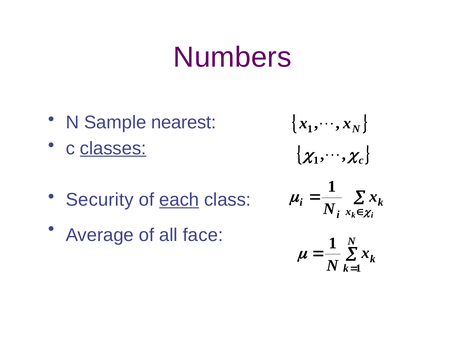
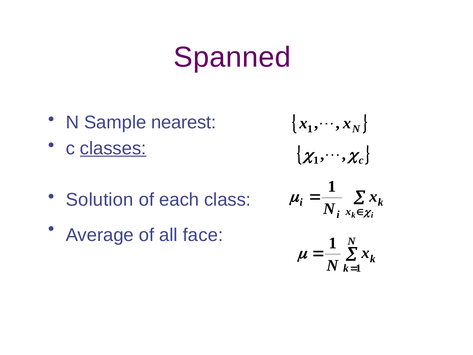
Numbers: Numbers -> Spanned
Security: Security -> Solution
each underline: present -> none
